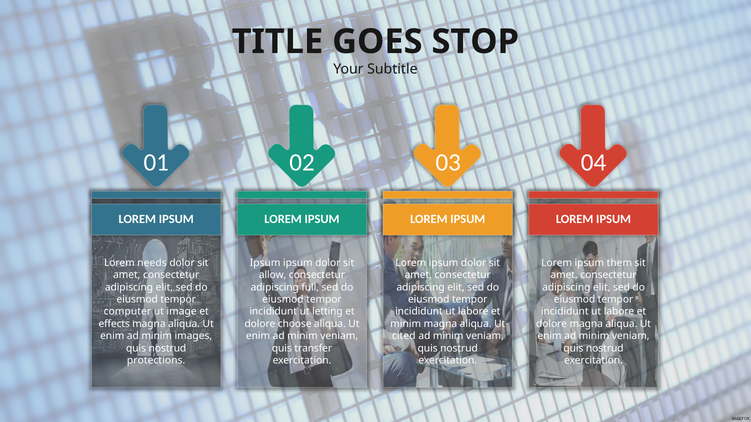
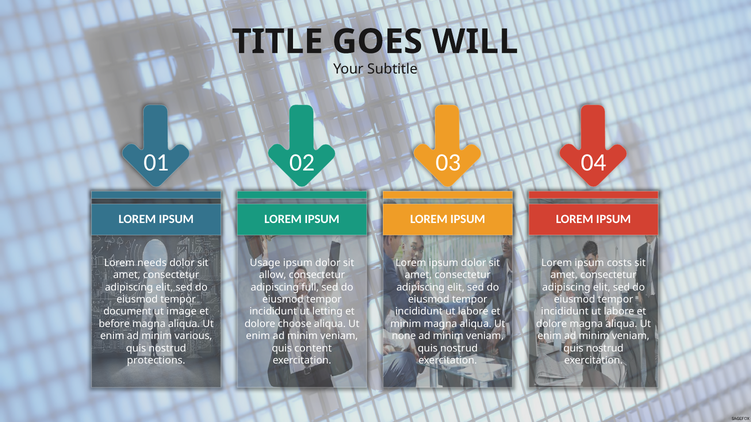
STOP: STOP -> WILL
Ipsum at (265, 263): Ipsum -> Usage
them: them -> costs
computer: computer -> document
effects: effects -> before
images: images -> various
cited: cited -> none
transfer: transfer -> content
